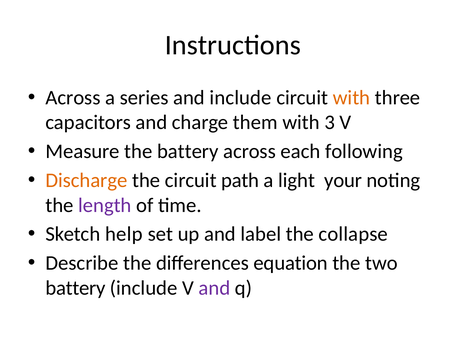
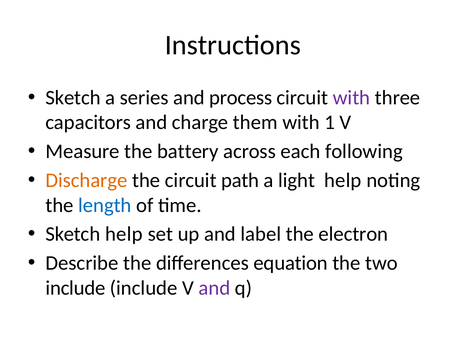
Across at (73, 98): Across -> Sketch
and include: include -> process
with at (351, 98) colour: orange -> purple
3: 3 -> 1
light your: your -> help
length colour: purple -> blue
collapse: collapse -> electron
battery at (75, 288): battery -> include
